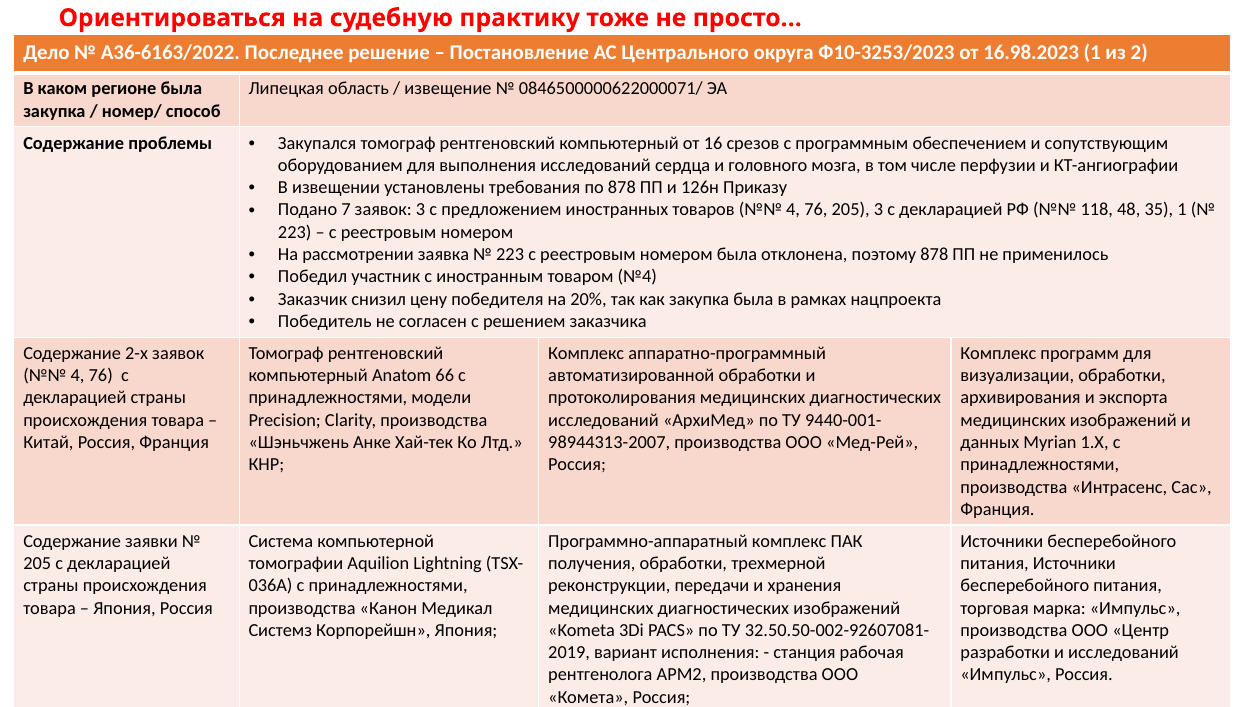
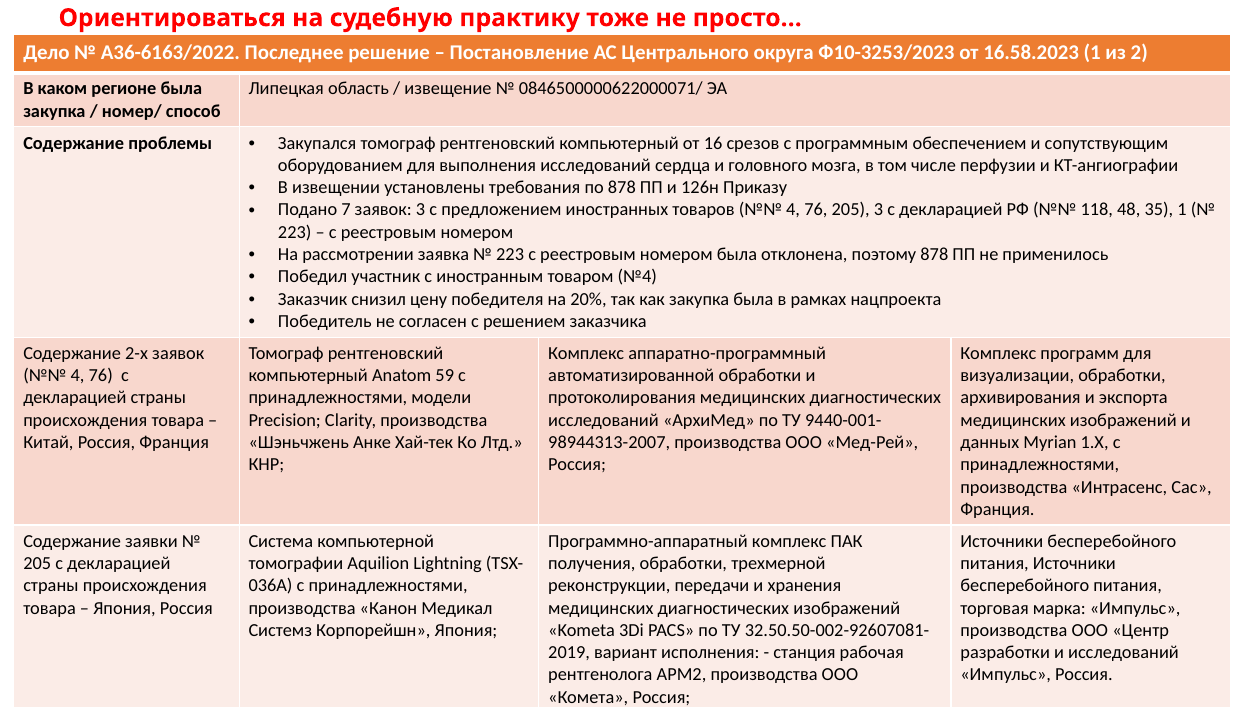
16.98.2023: 16.98.2023 -> 16.58.2023
66: 66 -> 59
